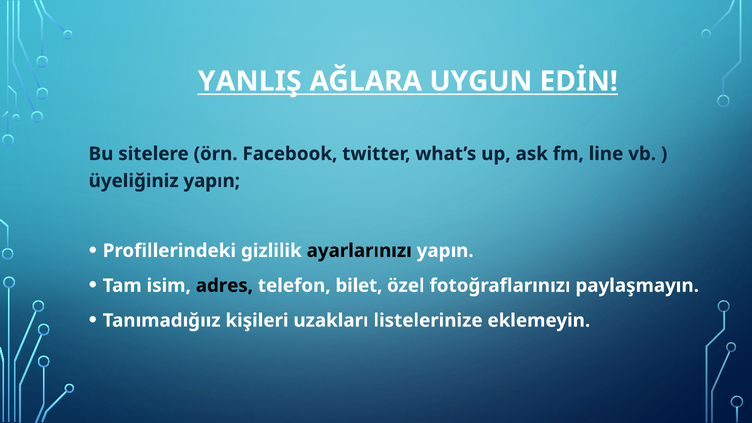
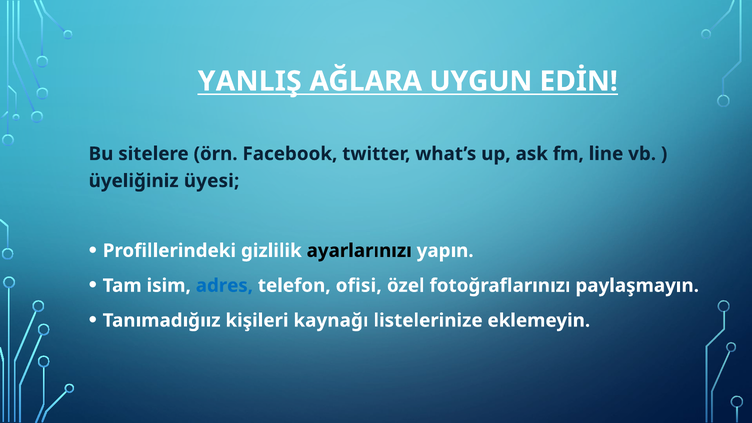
üyeliğiniz yapın: yapın -> üyesi
adres colour: black -> blue
bilet: bilet -> ofisi
uzakları: uzakları -> kaynağı
